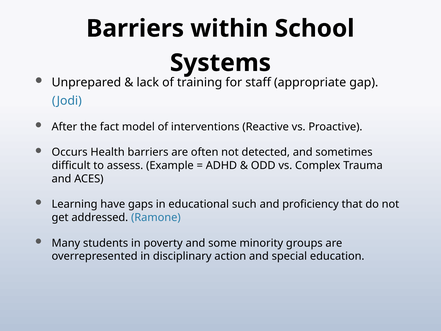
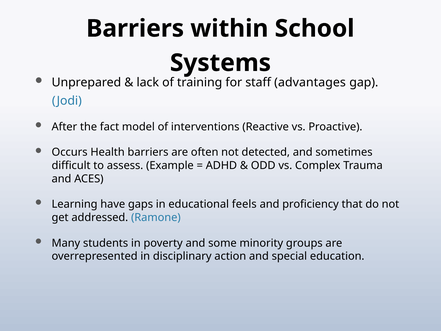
appropriate: appropriate -> advantages
such: such -> feels
